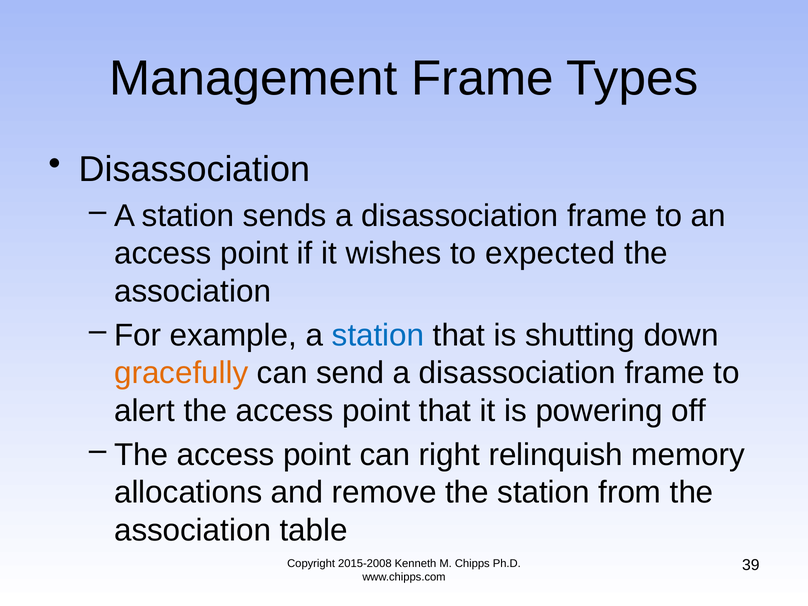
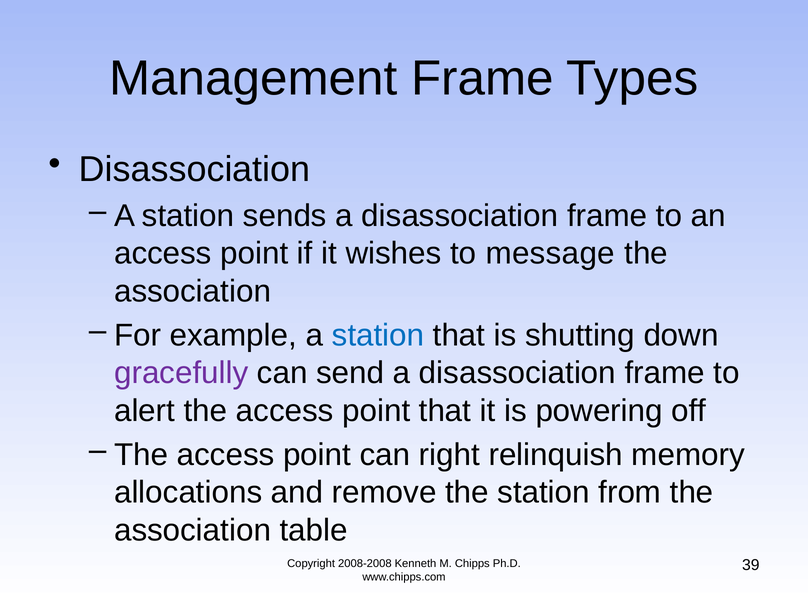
expected: expected -> message
gracefully colour: orange -> purple
2015-2008: 2015-2008 -> 2008-2008
